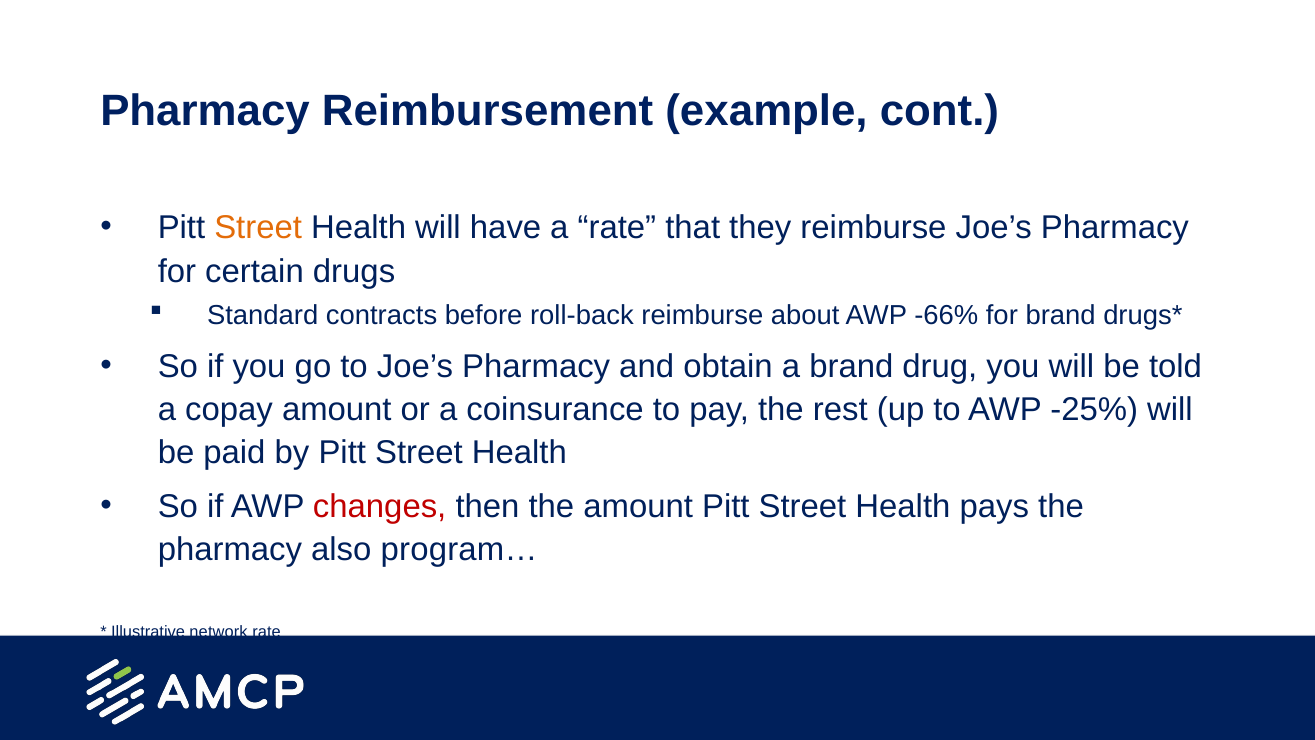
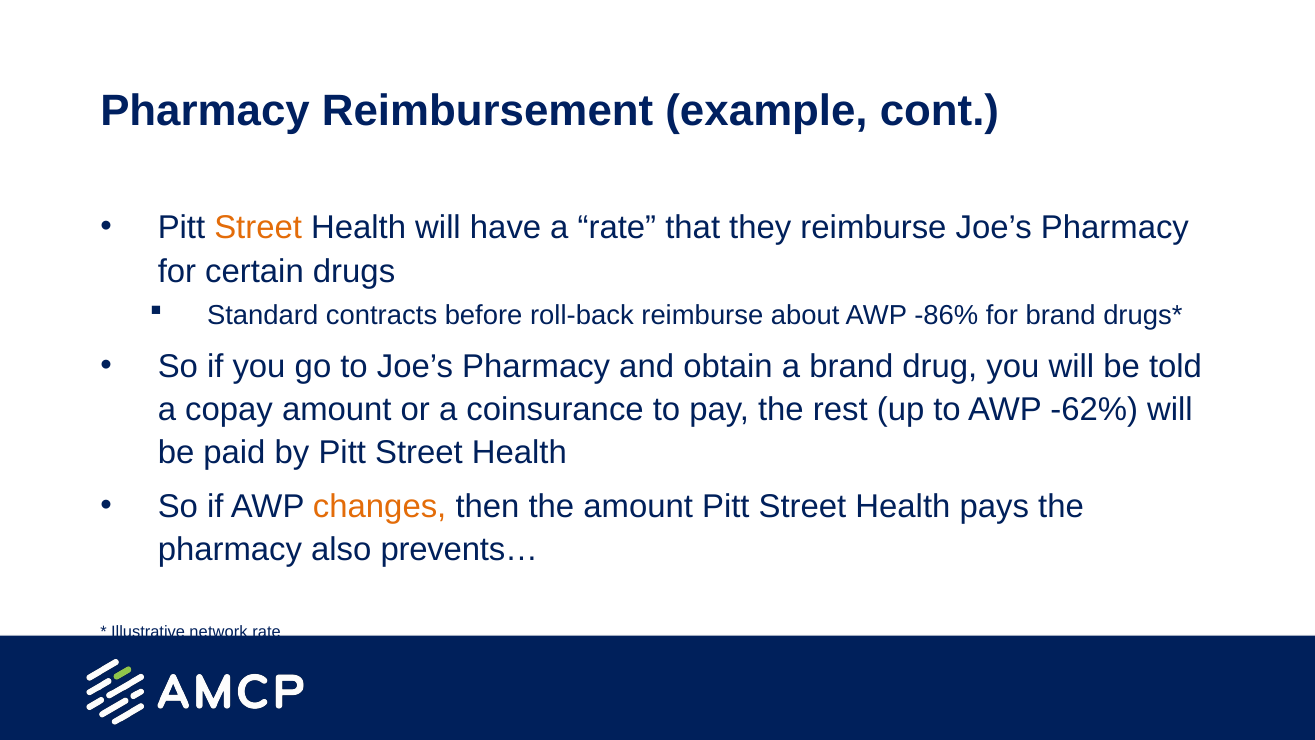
-66%: -66% -> -86%
-25%: -25% -> -62%
changes colour: red -> orange
program…: program… -> prevents…
